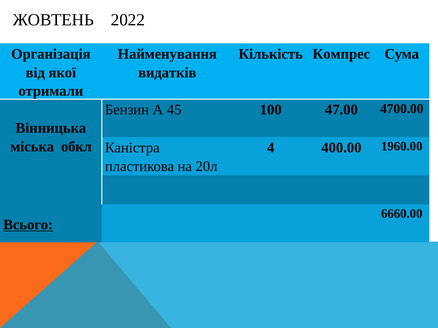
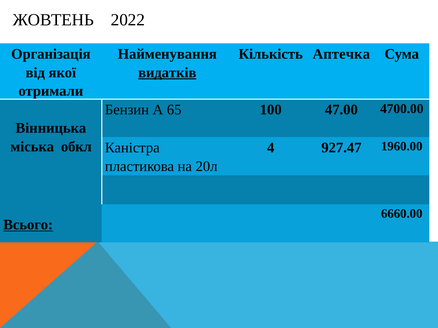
Компрес: Компрес -> Аптечка
видатків underline: none -> present
45: 45 -> 65
400.00: 400.00 -> 927.47
